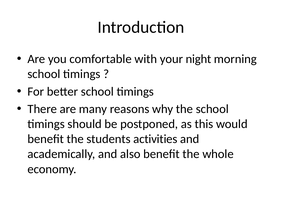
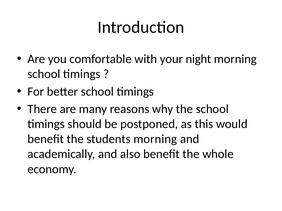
students activities: activities -> morning
